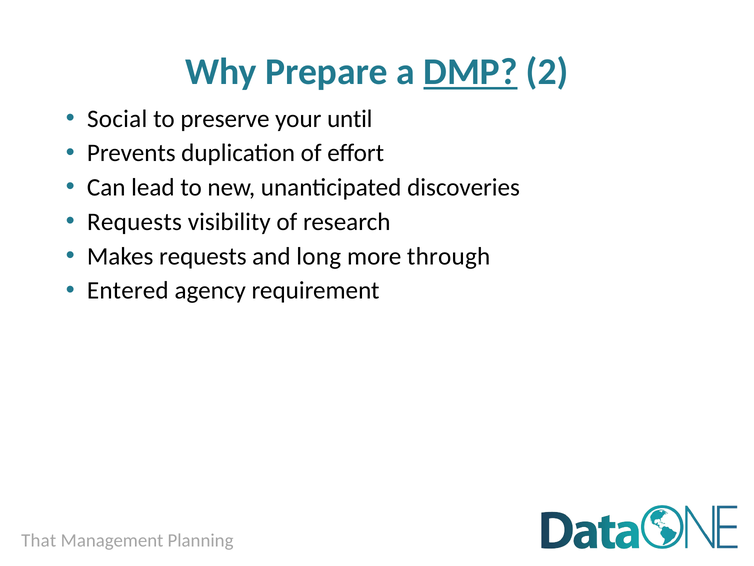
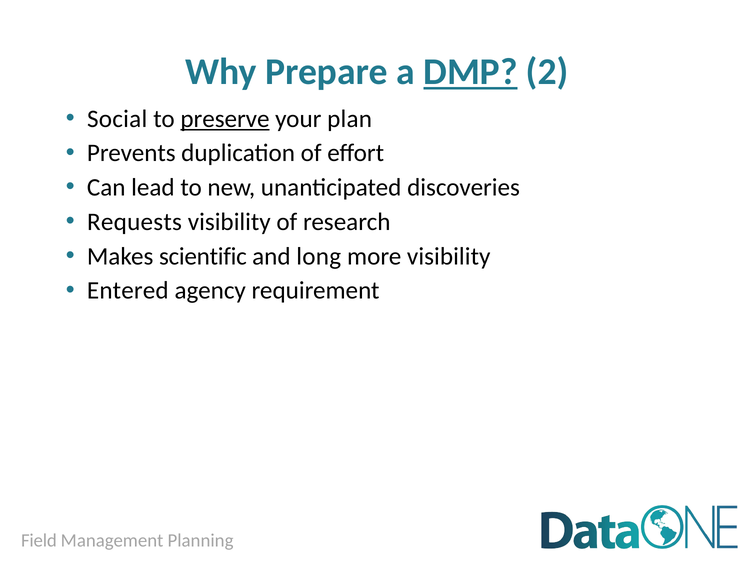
preserve underline: none -> present
until: until -> plan
Makes requests: requests -> scientific
more through: through -> visibility
That: That -> Field
